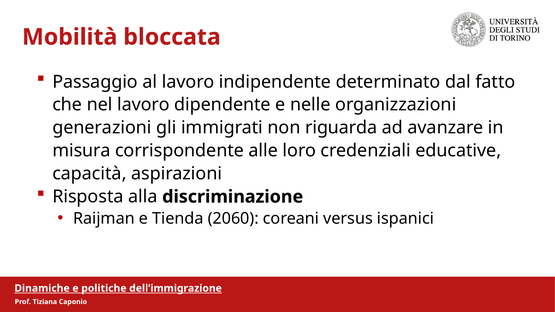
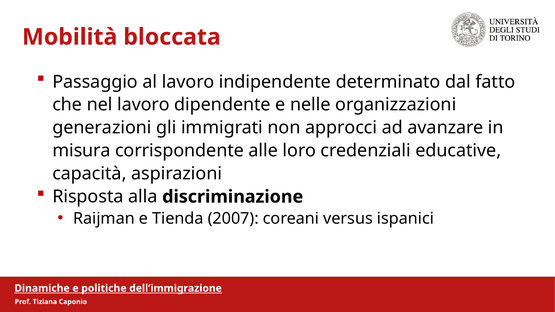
riguarda: riguarda -> approcci
2060: 2060 -> 2007
